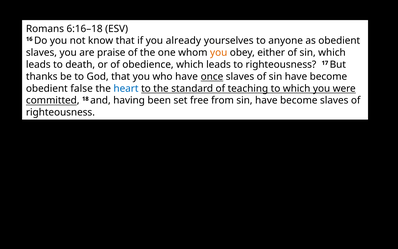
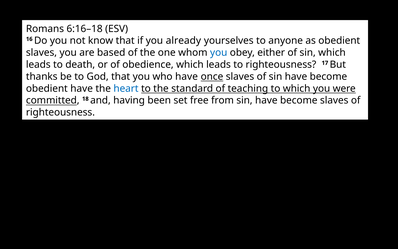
praise: praise -> based
you at (219, 53) colour: orange -> blue
obedient false: false -> have
